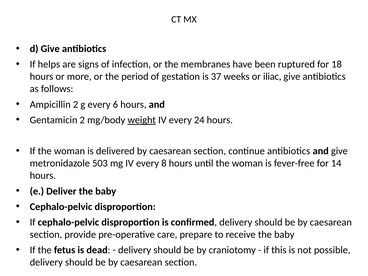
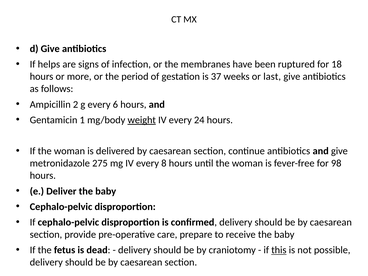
iliac: iliac -> last
Gentamicin 2: 2 -> 1
503: 503 -> 275
14: 14 -> 98
this underline: none -> present
